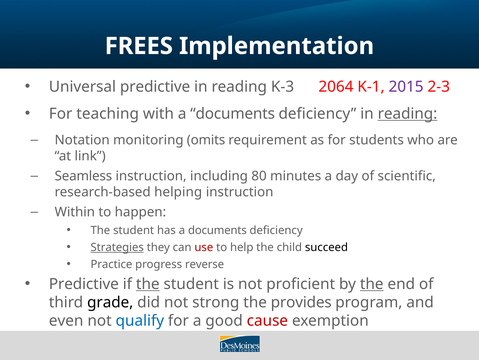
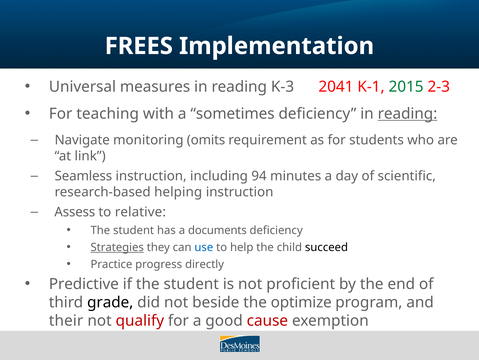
Universal predictive: predictive -> measures
2064: 2064 -> 2041
2015 colour: purple -> green
with a documents: documents -> sometimes
Notation: Notation -> Navigate
80: 80 -> 94
Within: Within -> Assess
happen: happen -> relative
use colour: red -> blue
reverse: reverse -> directly
the at (148, 283) underline: present -> none
the at (372, 283) underline: present -> none
strong: strong -> beside
provides: provides -> optimize
even: even -> their
qualify colour: blue -> red
